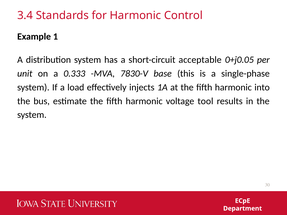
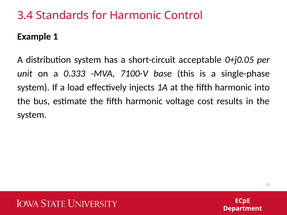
7830-V: 7830-V -> 7100-V
tool: tool -> cost
